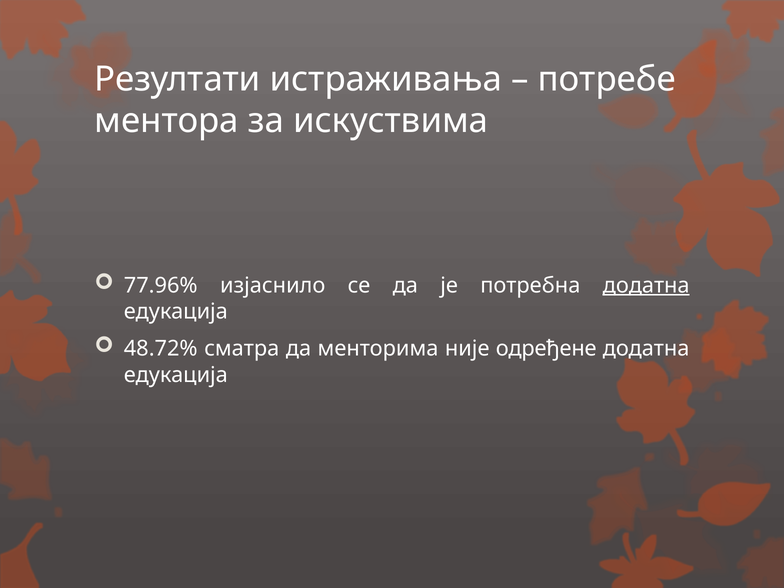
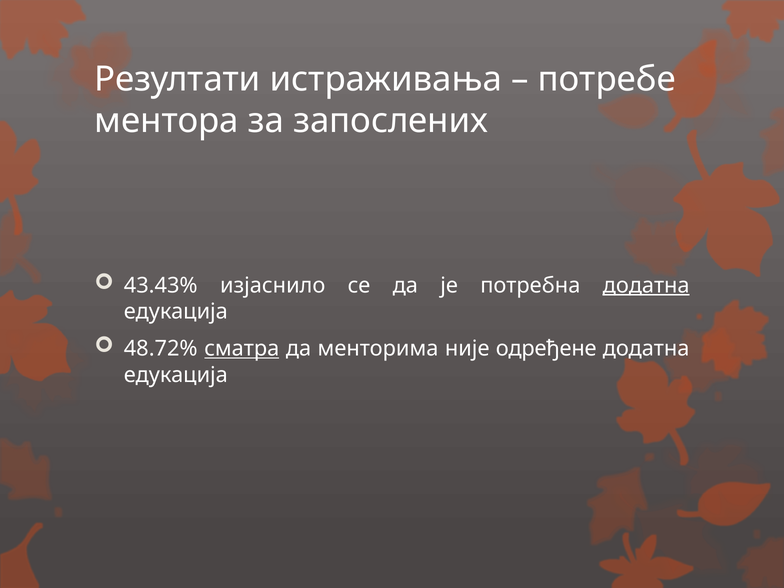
искуствима: искуствима -> запослених
77.96%: 77.96% -> 43.43%
сматра underline: none -> present
